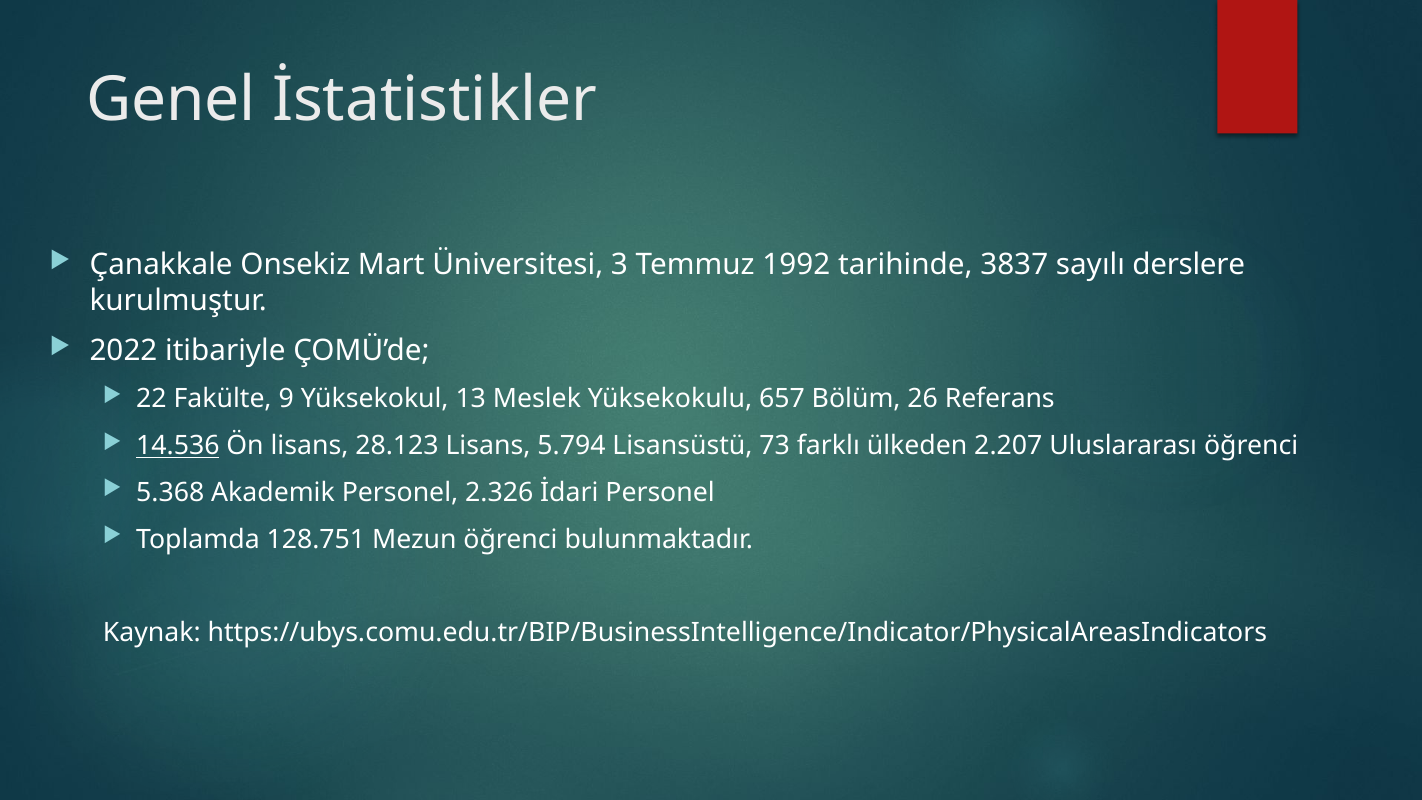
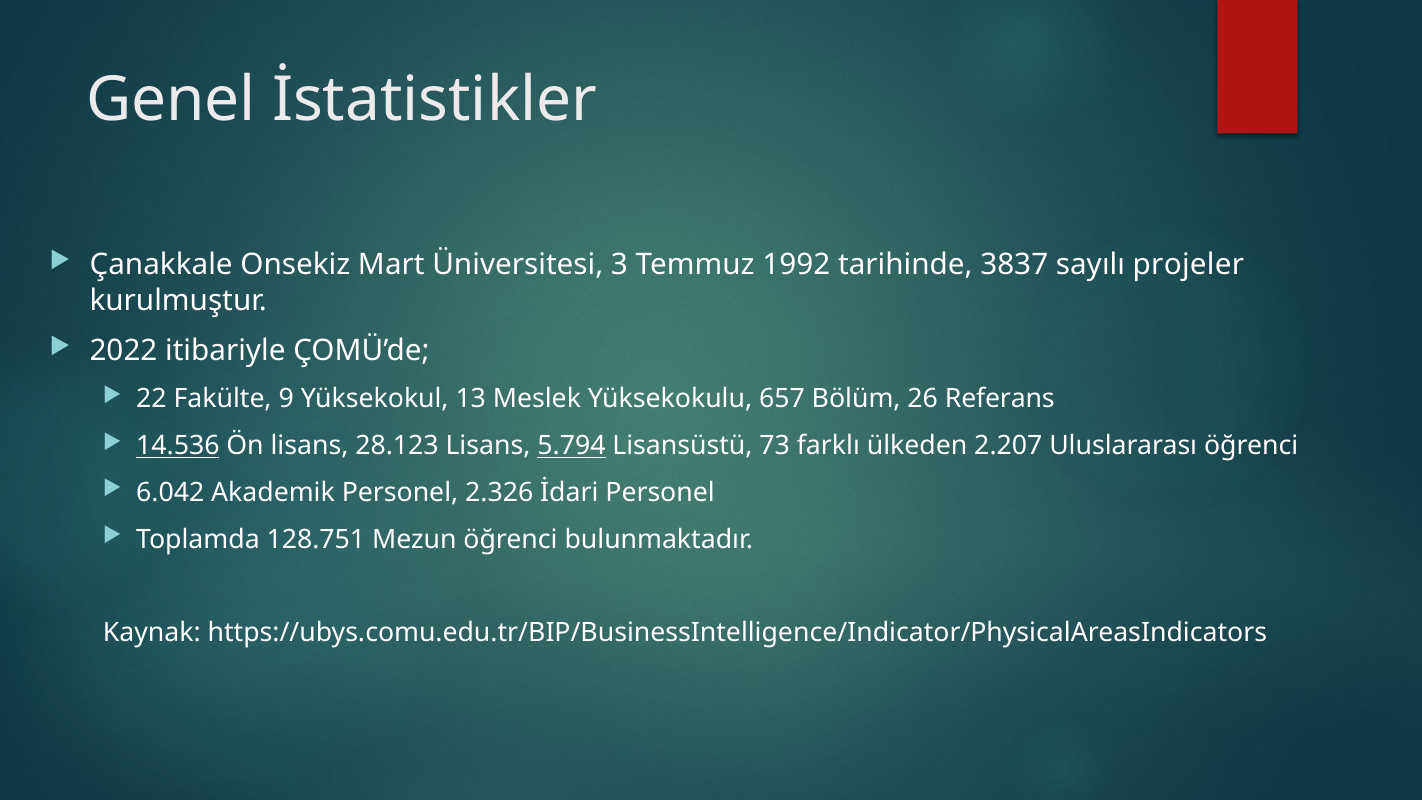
derslere: derslere -> projeler
5.794 underline: none -> present
5.368: 5.368 -> 6.042
